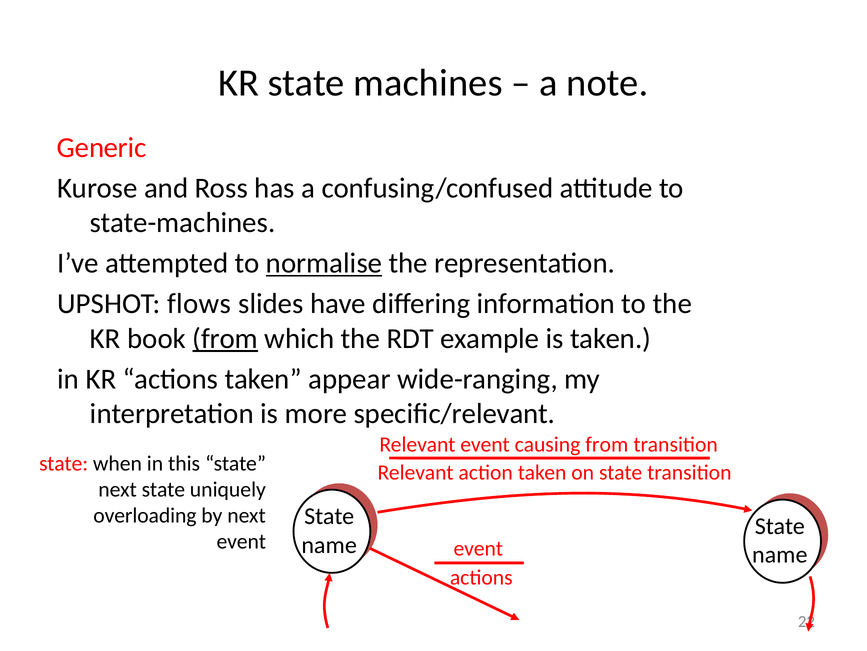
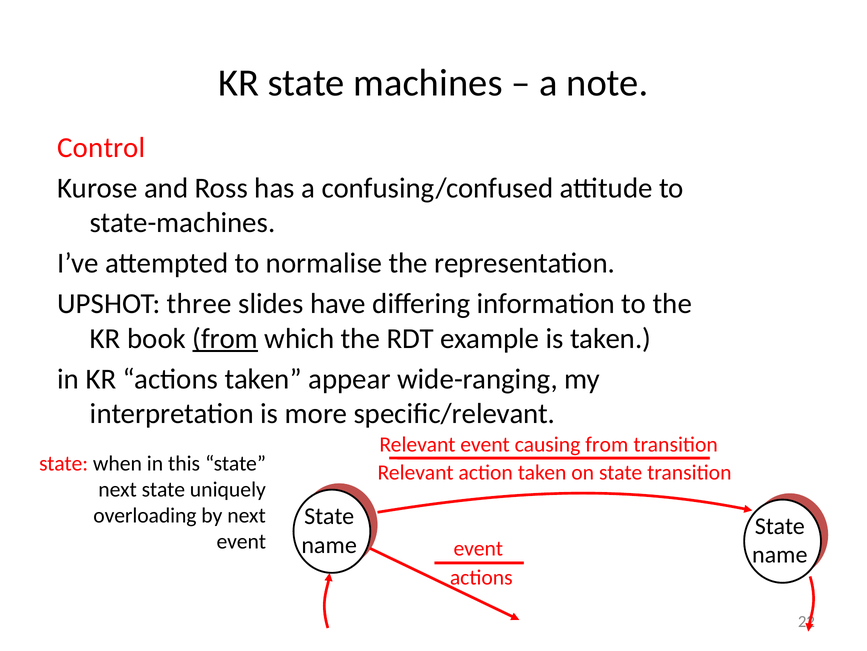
Generic: Generic -> Control
normalise underline: present -> none
flows: flows -> three
